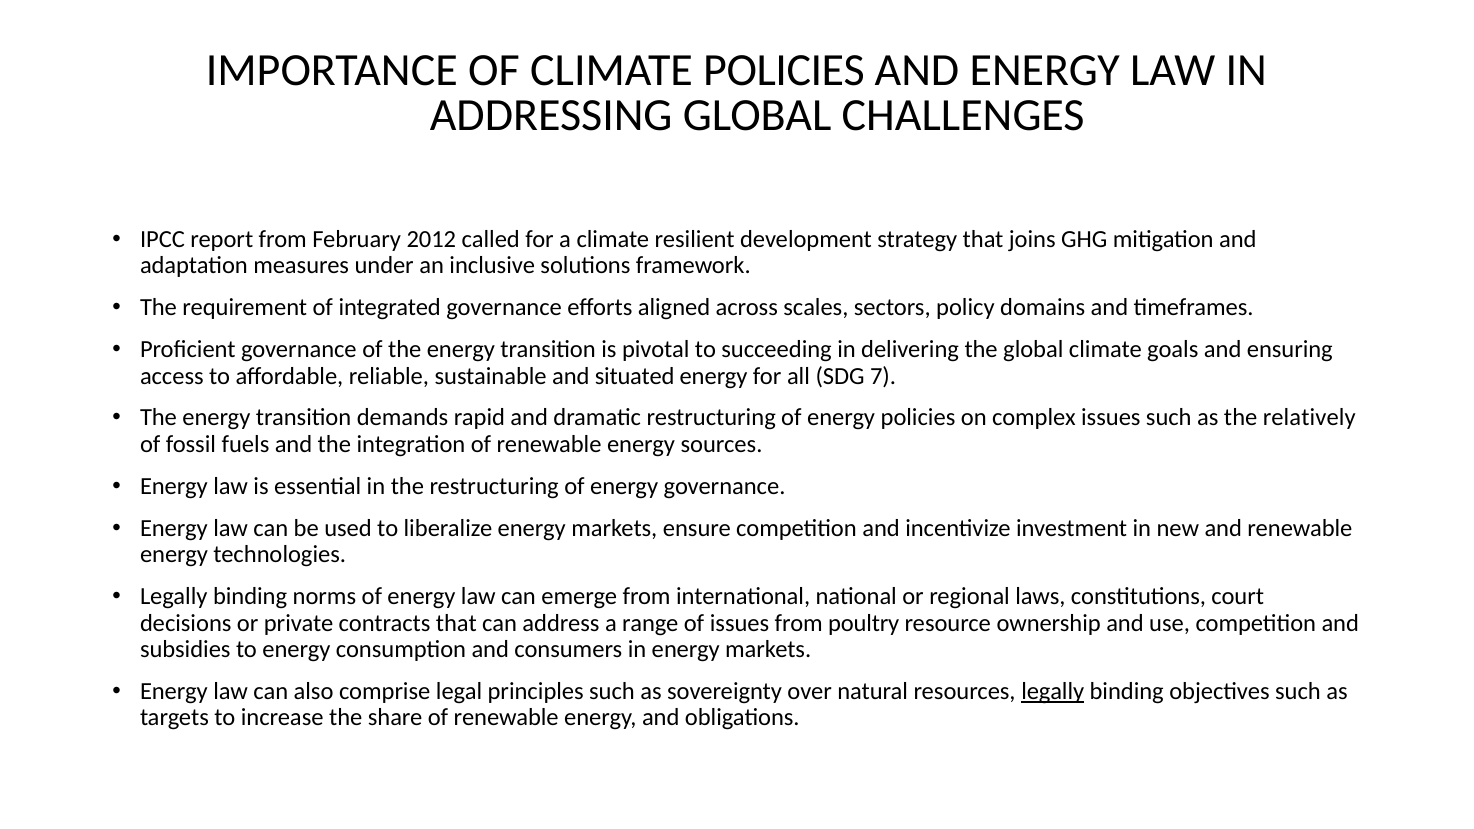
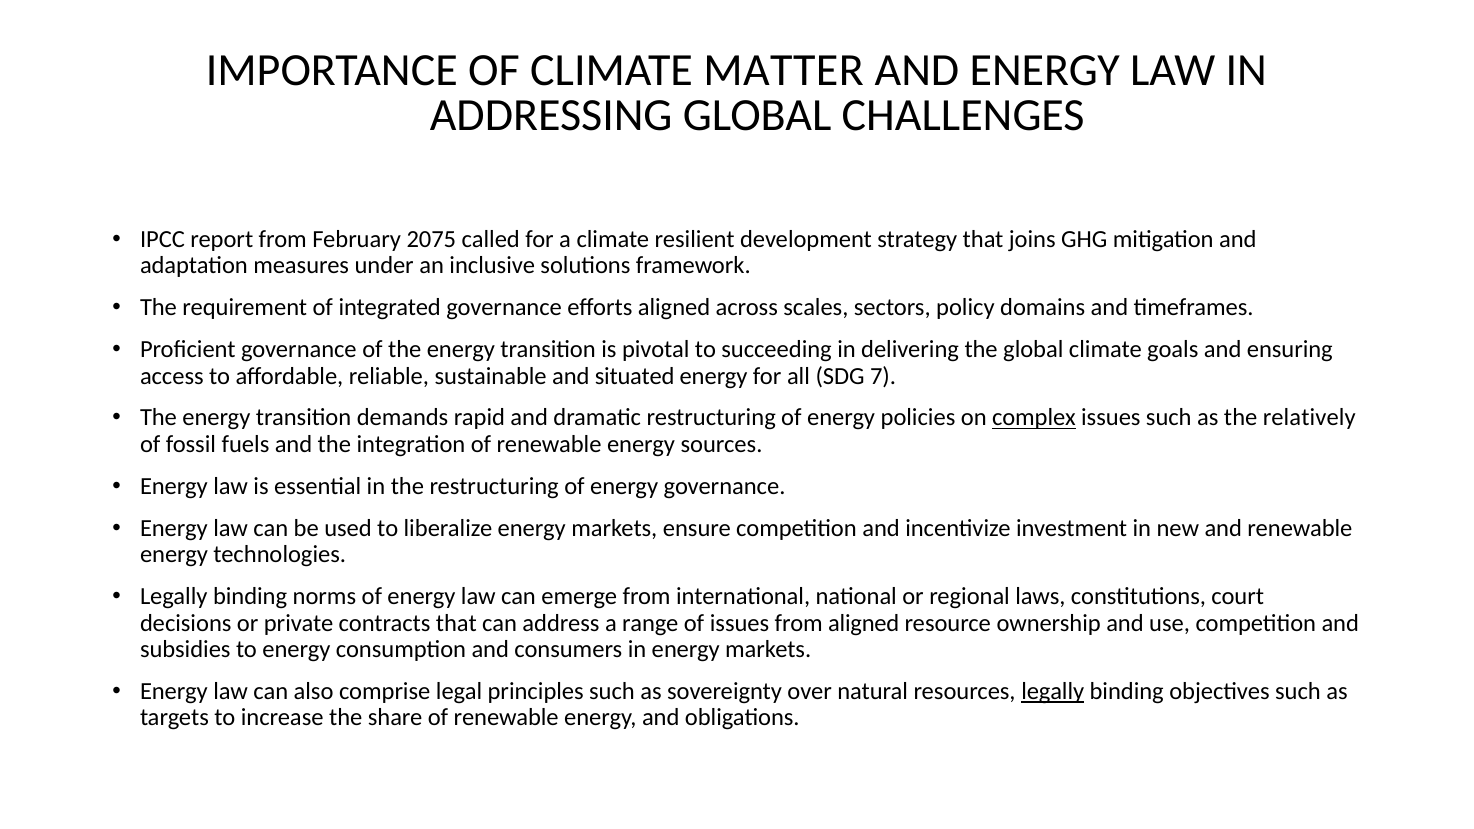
CLIMATE POLICIES: POLICIES -> MATTER
2012: 2012 -> 2075
complex underline: none -> present
from poultry: poultry -> aligned
